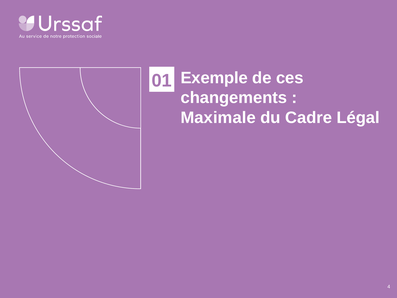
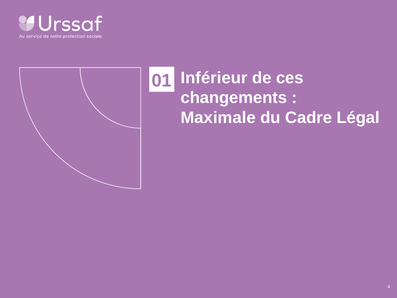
Exemple: Exemple -> Inférieur
